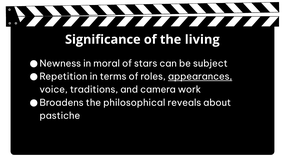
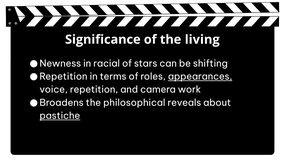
moral: moral -> racial
subject: subject -> shifting
traditions: traditions -> repetition
pastiche underline: none -> present
